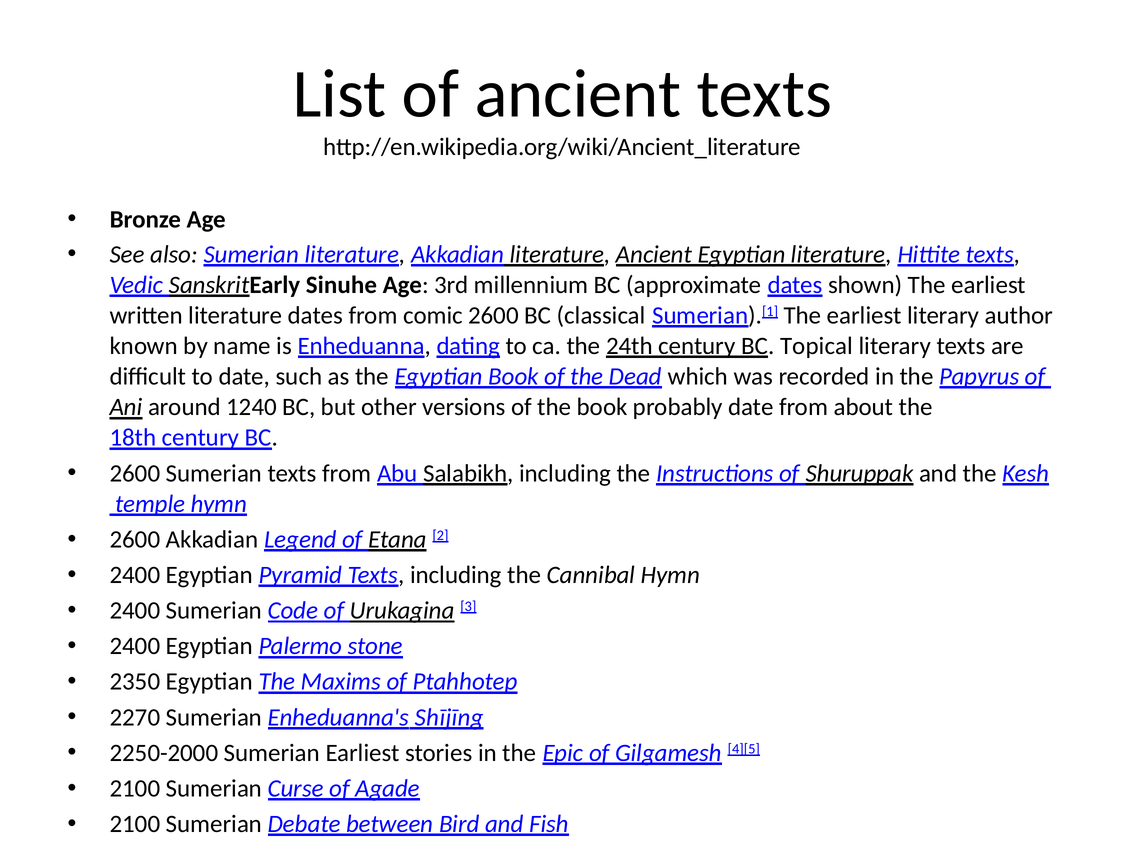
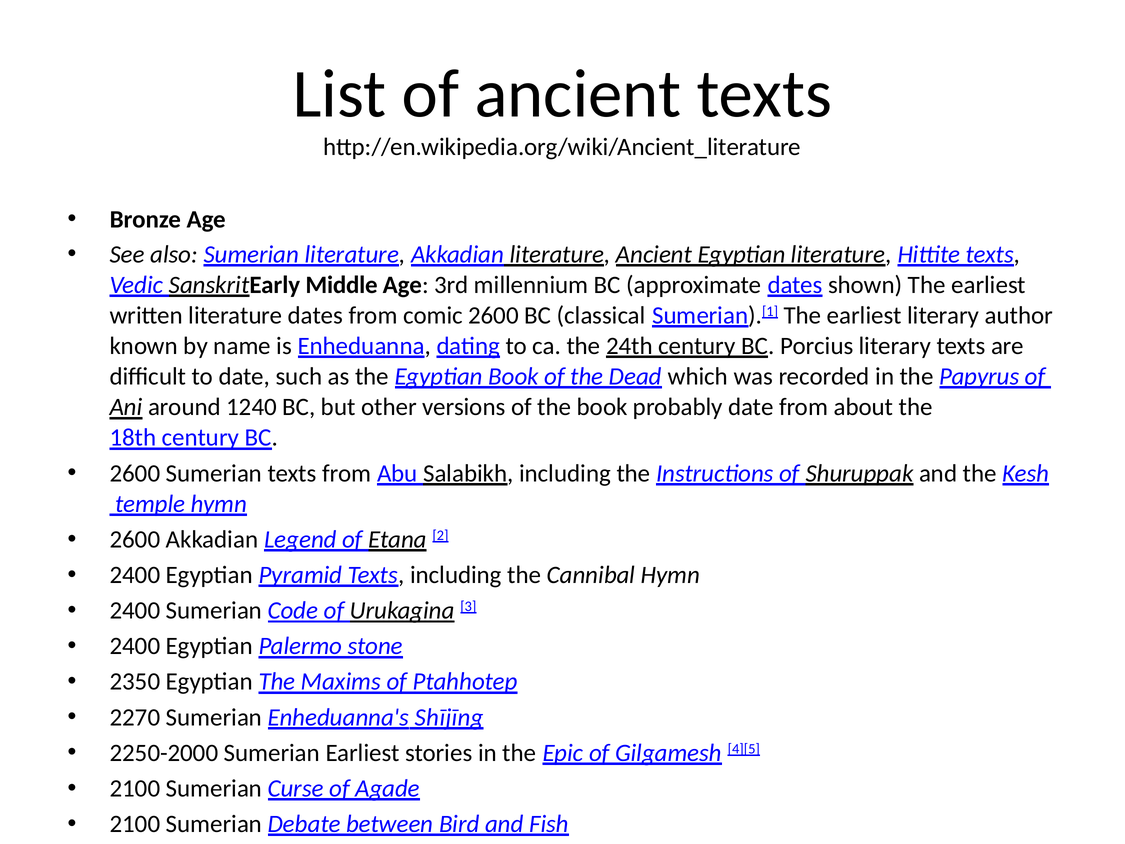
SanskritEarly Sinuhe: Sinuhe -> Middle
BC Topical: Topical -> Porcius
